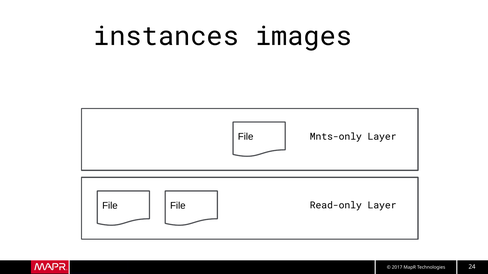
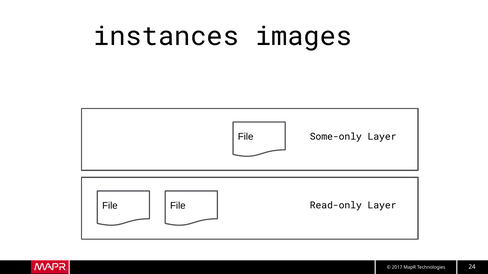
Mnts-only: Mnts-only -> Some-only
